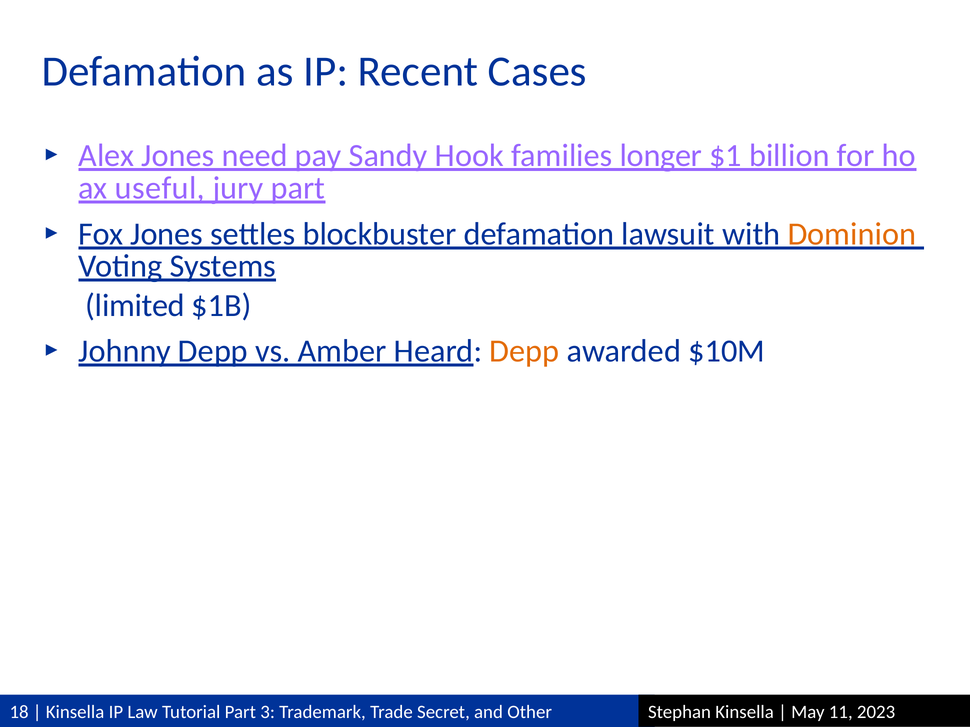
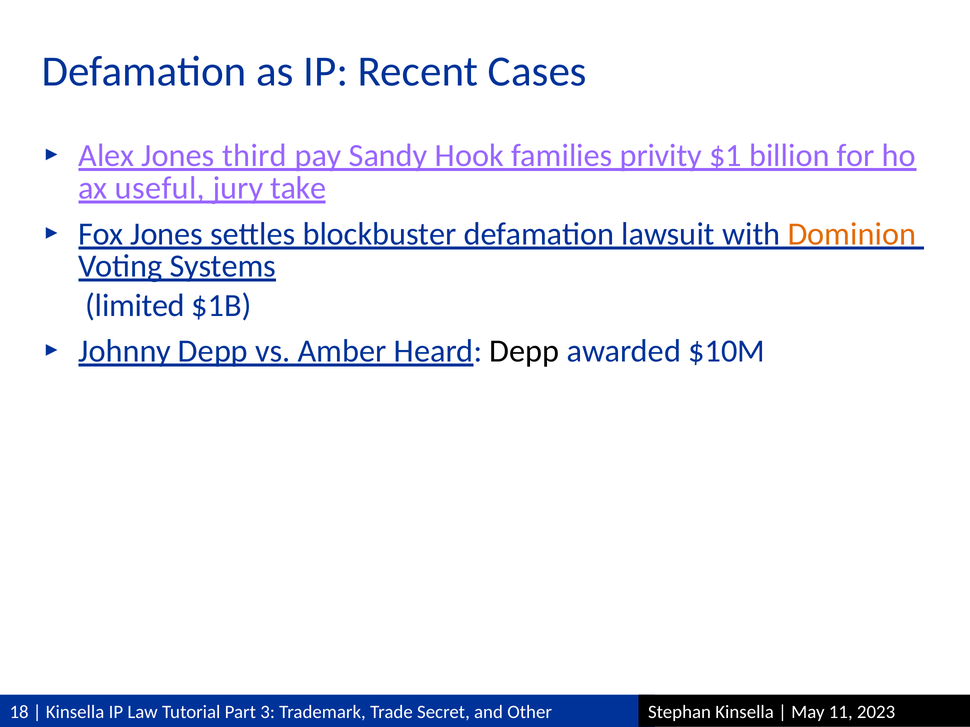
need: need -> third
longer: longer -> privity
jury part: part -> take
Depp at (524, 351) colour: orange -> black
